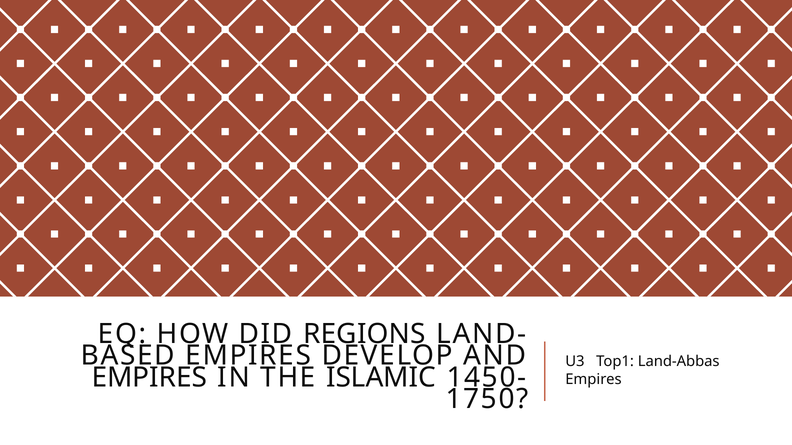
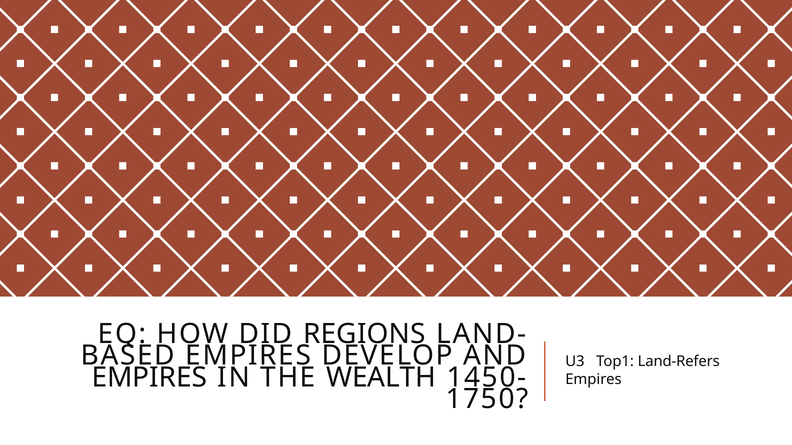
Land-Abbas: Land-Abbas -> Land-Refers
ISLAMIC: ISLAMIC -> WEALTH
